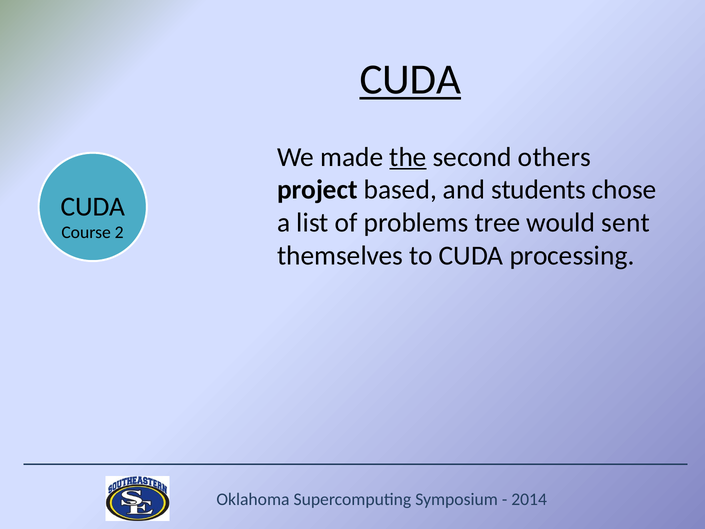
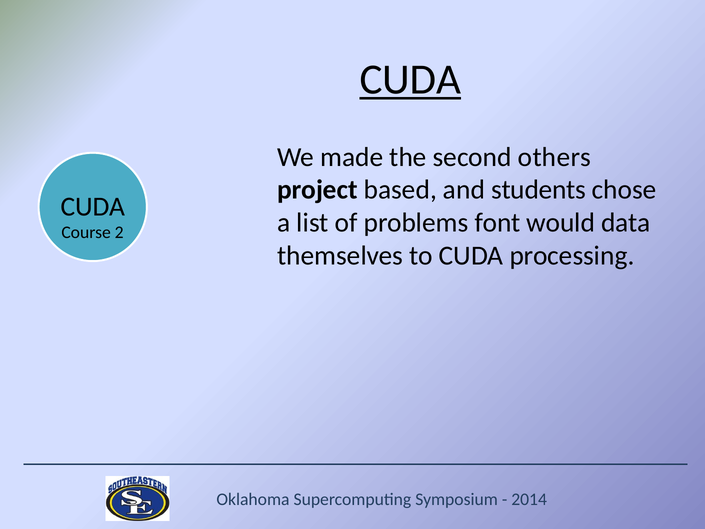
the underline: present -> none
tree: tree -> font
sent: sent -> data
